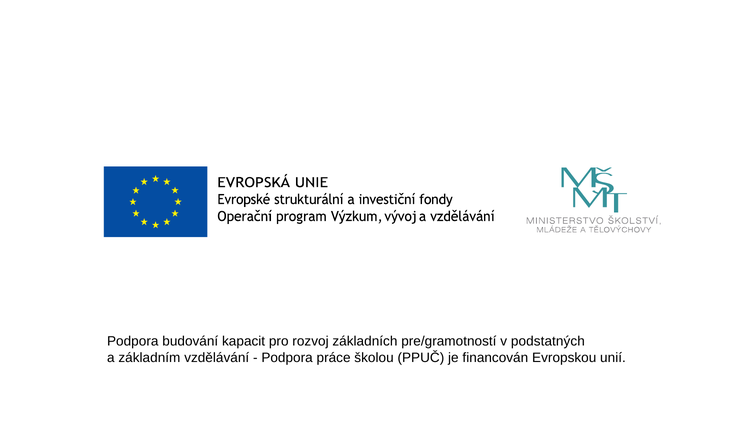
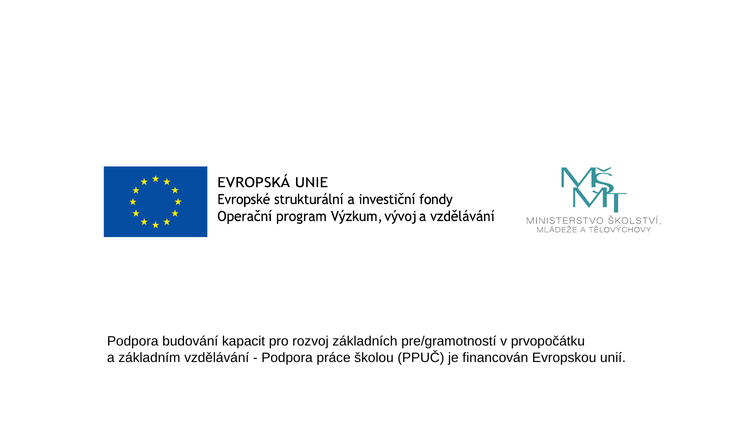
podstatných: podstatných -> prvopočátku
